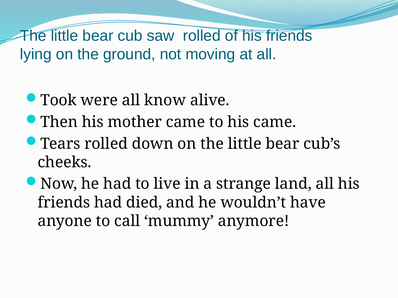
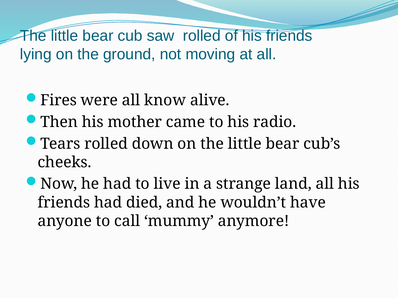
Took: Took -> Fires
his came: came -> radio
